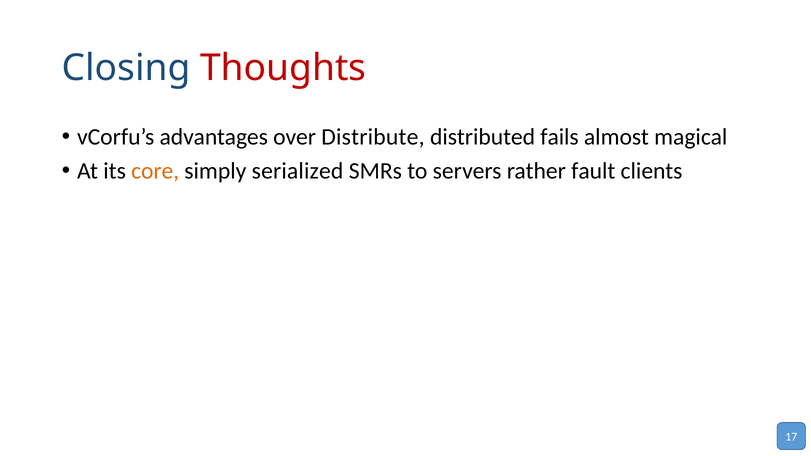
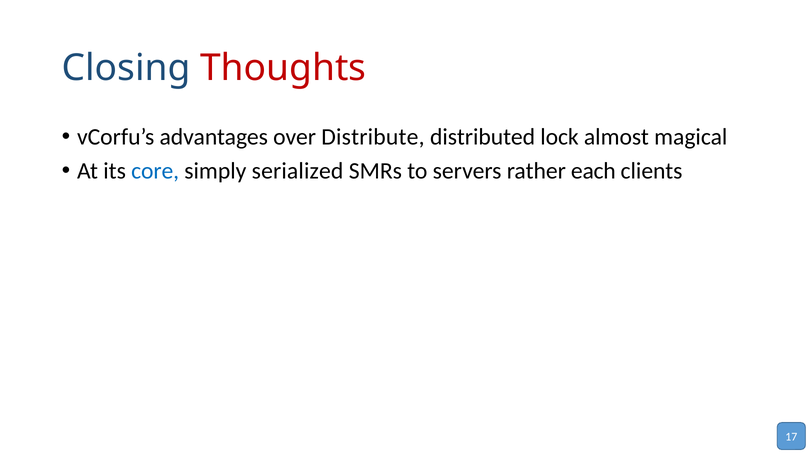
fails: fails -> lock
core colour: orange -> blue
fault: fault -> each
